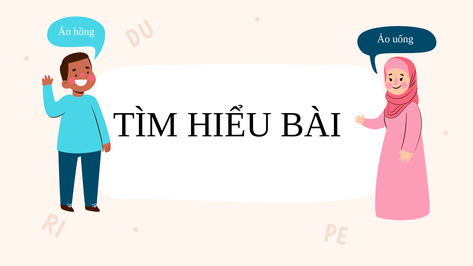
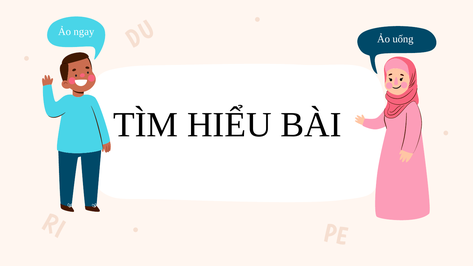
hồng: hồng -> ngay
